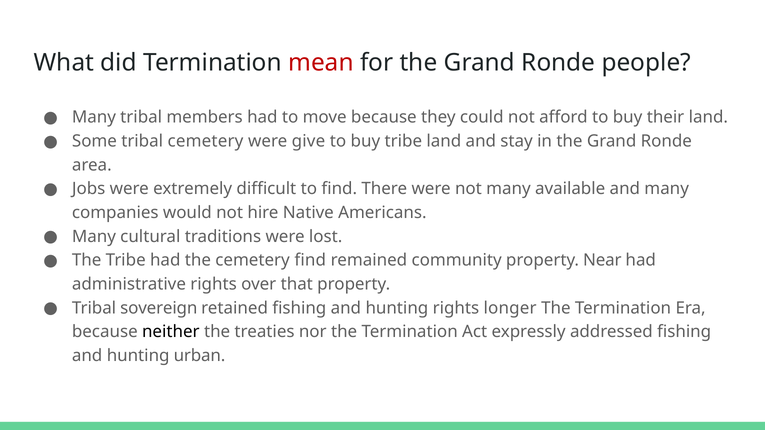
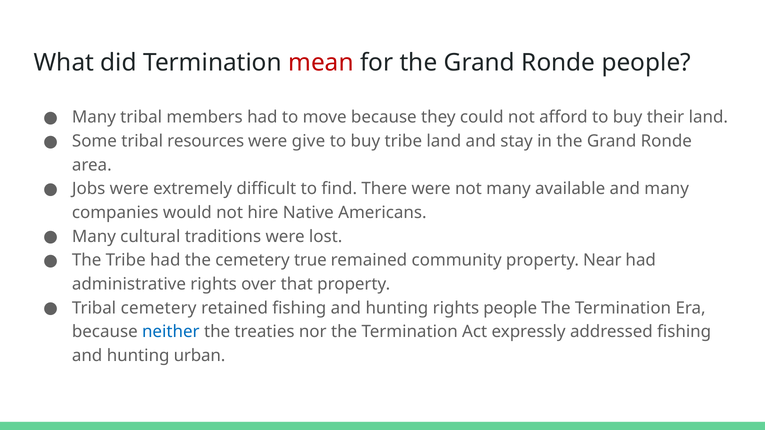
tribal cemetery: cemetery -> resources
cemetery find: find -> true
Tribal sovereign: sovereign -> cemetery
rights longer: longer -> people
neither colour: black -> blue
